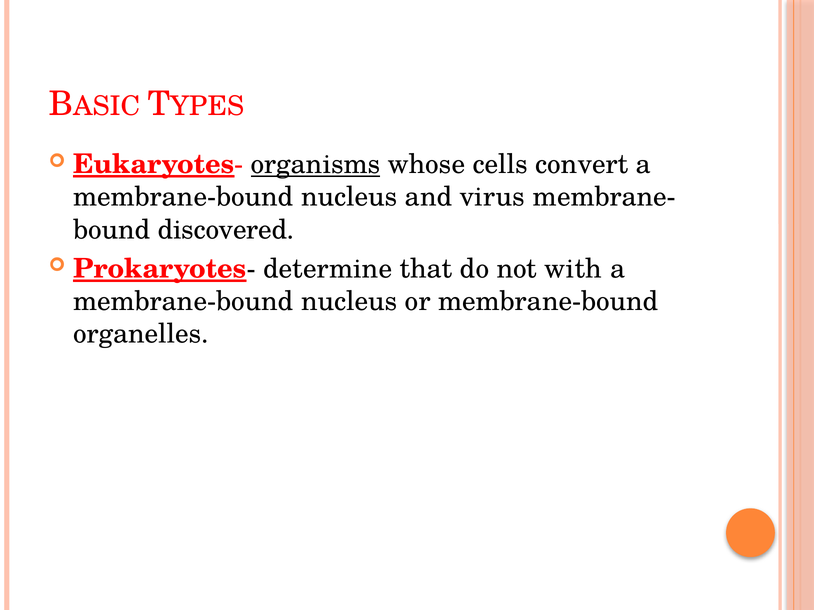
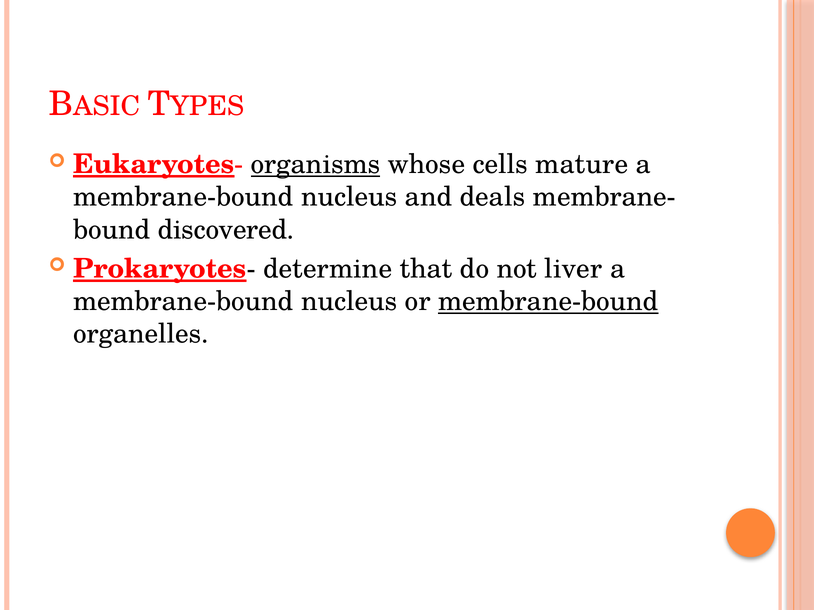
convert: convert -> mature
virus: virus -> deals
with: with -> liver
membrane-bound at (548, 302) underline: none -> present
